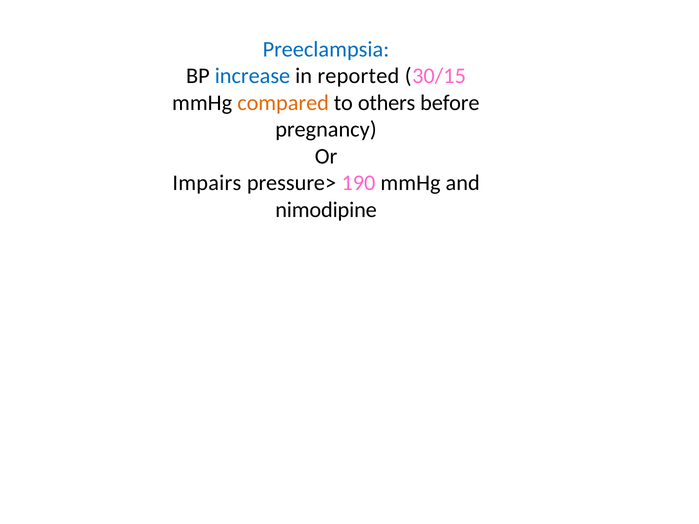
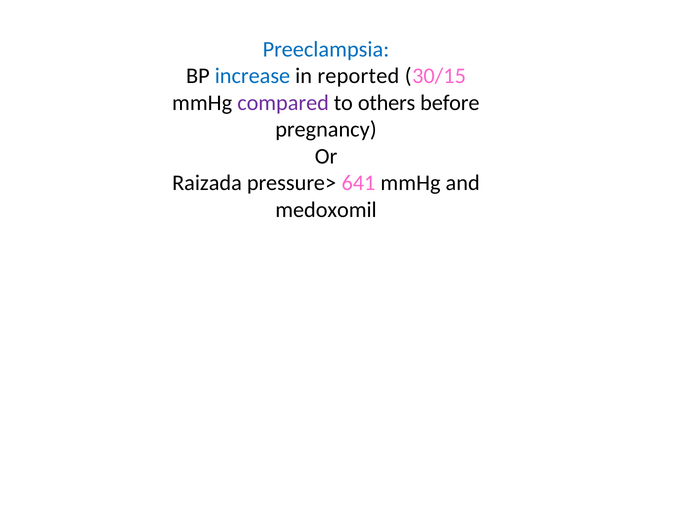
compared colour: orange -> purple
Impairs: Impairs -> Raizada
190: 190 -> 641
nimodipine: nimodipine -> medoxomil
